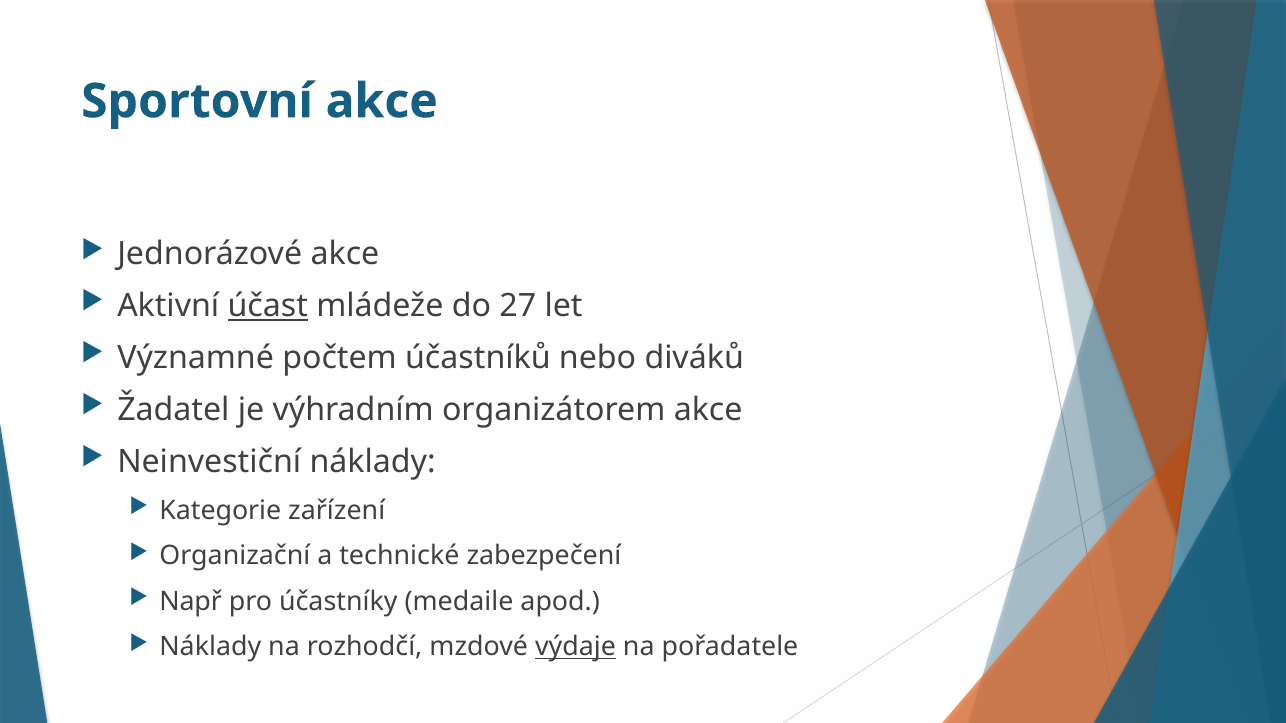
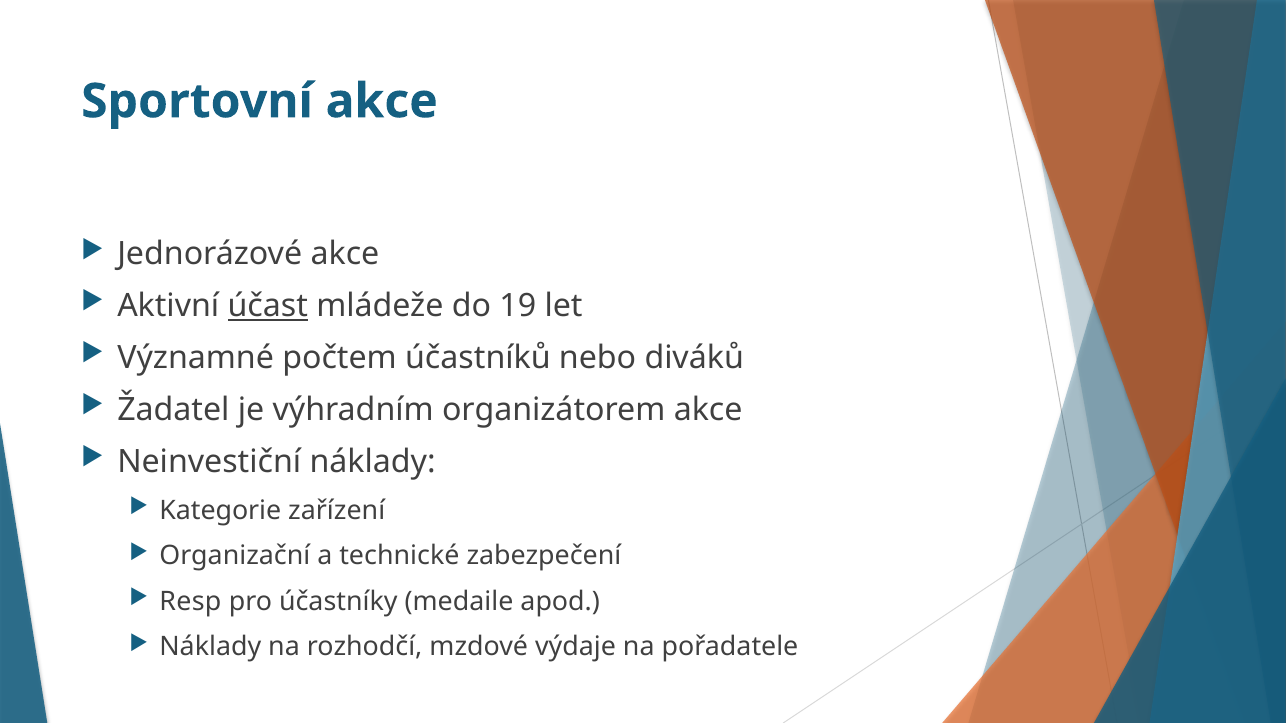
27: 27 -> 19
Např: Např -> Resp
výdaje underline: present -> none
